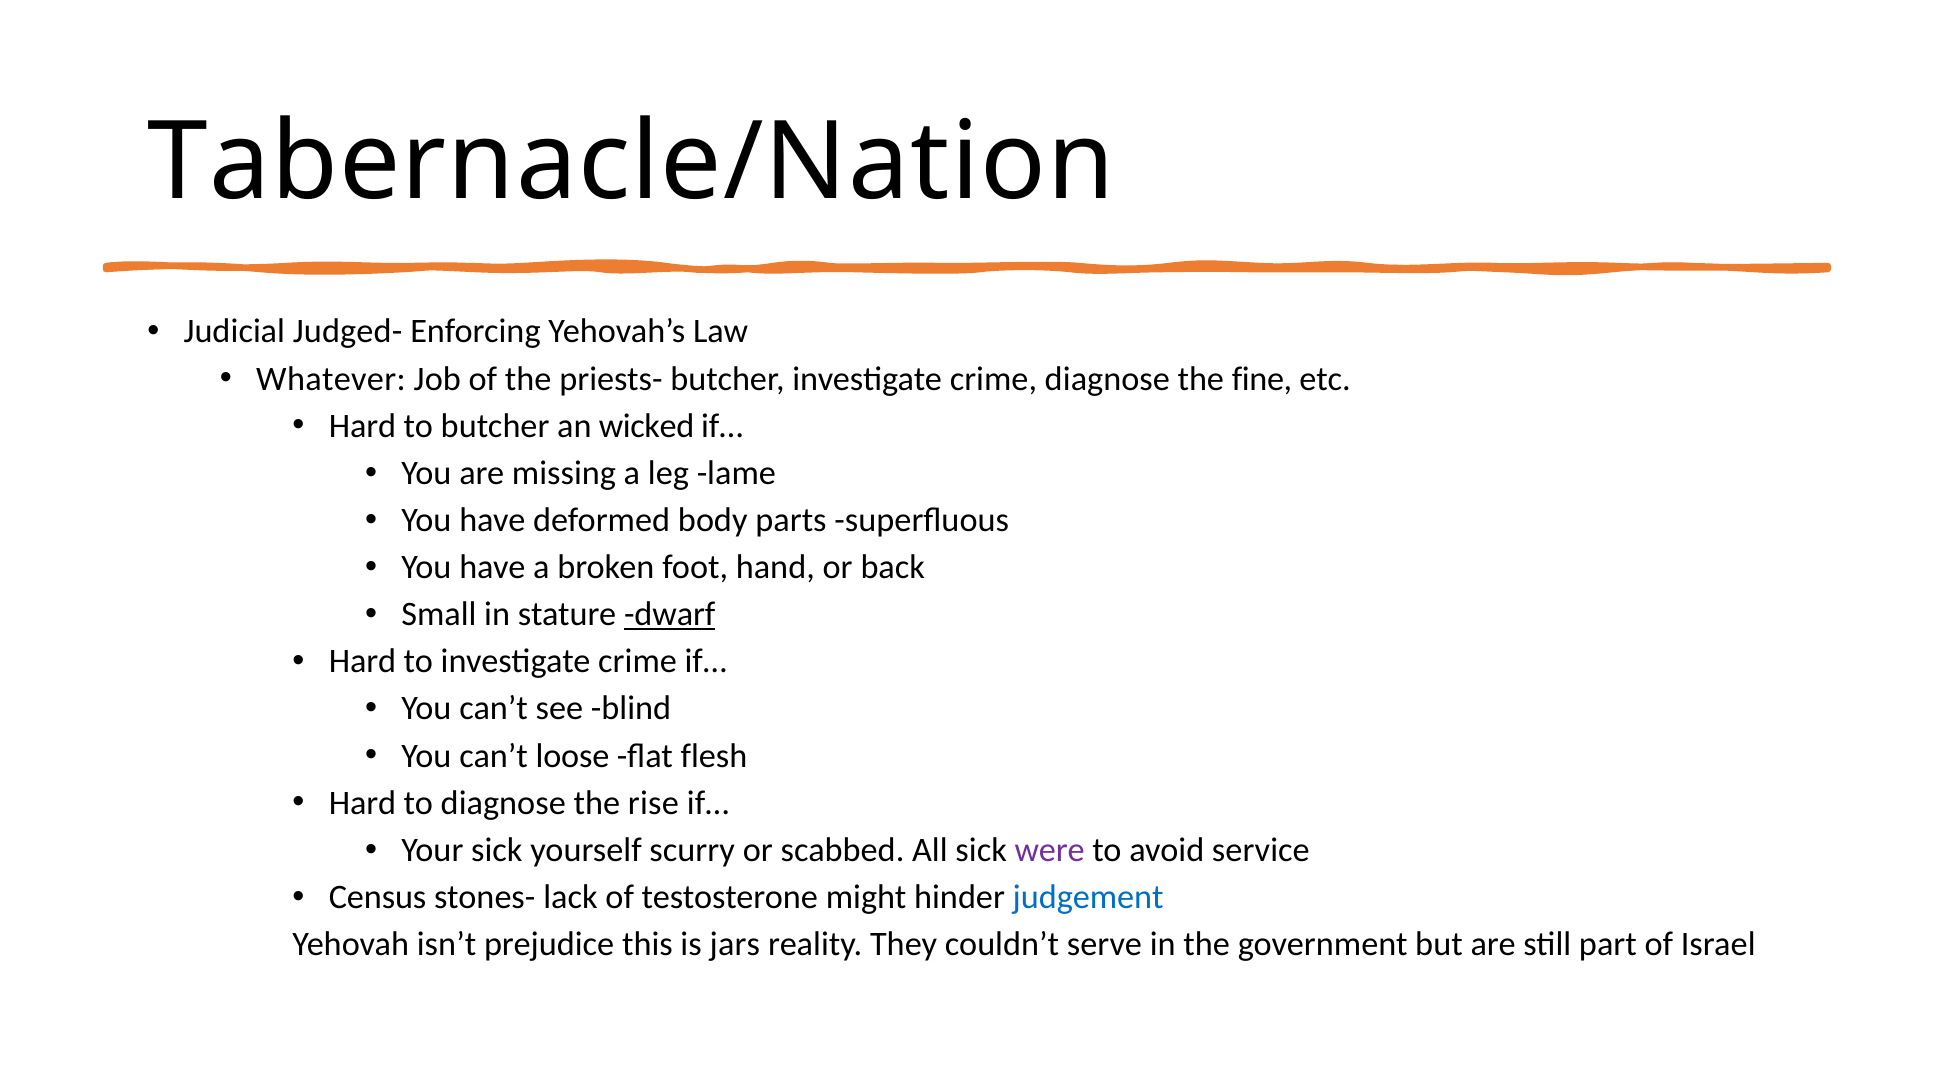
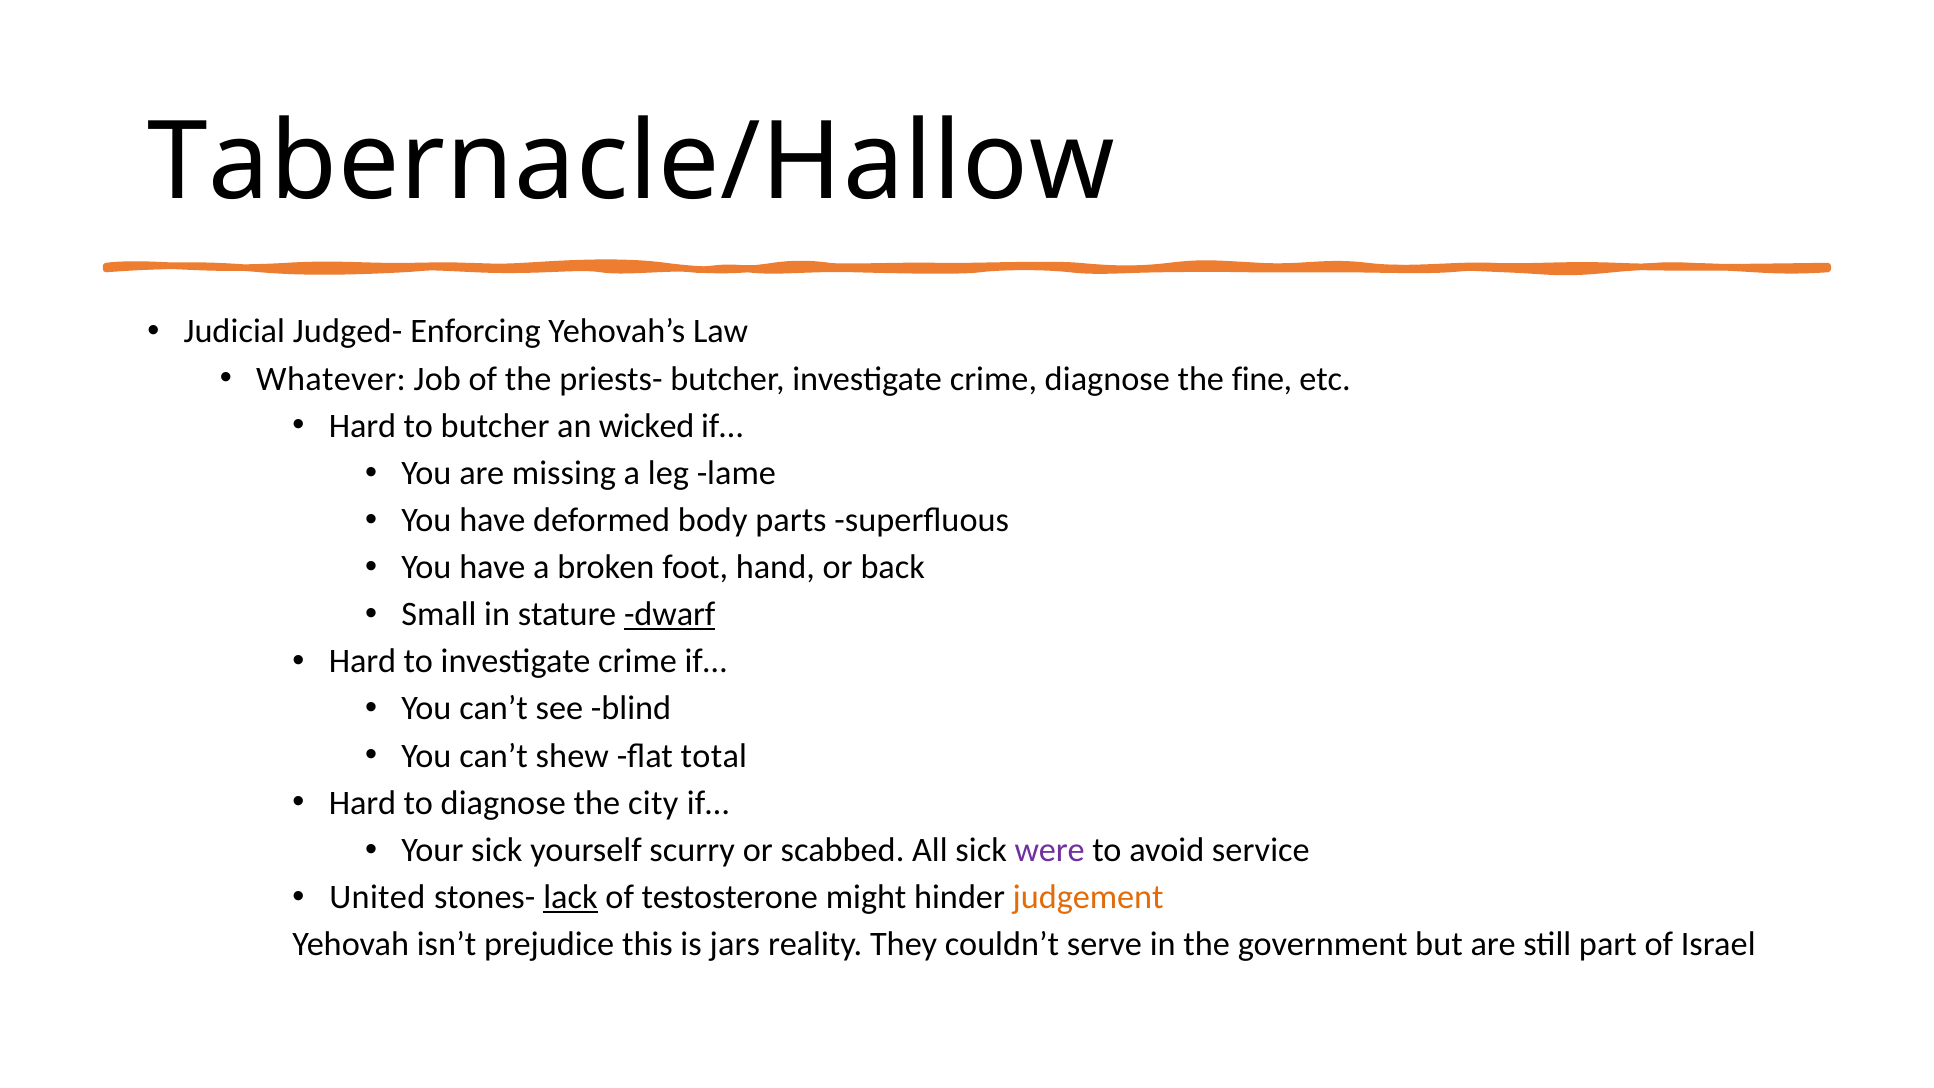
Tabernacle/Nation: Tabernacle/Nation -> Tabernacle/Hallow
loose: loose -> shew
flesh: flesh -> total
rise: rise -> city
Census: Census -> United
lack underline: none -> present
judgement colour: blue -> orange
